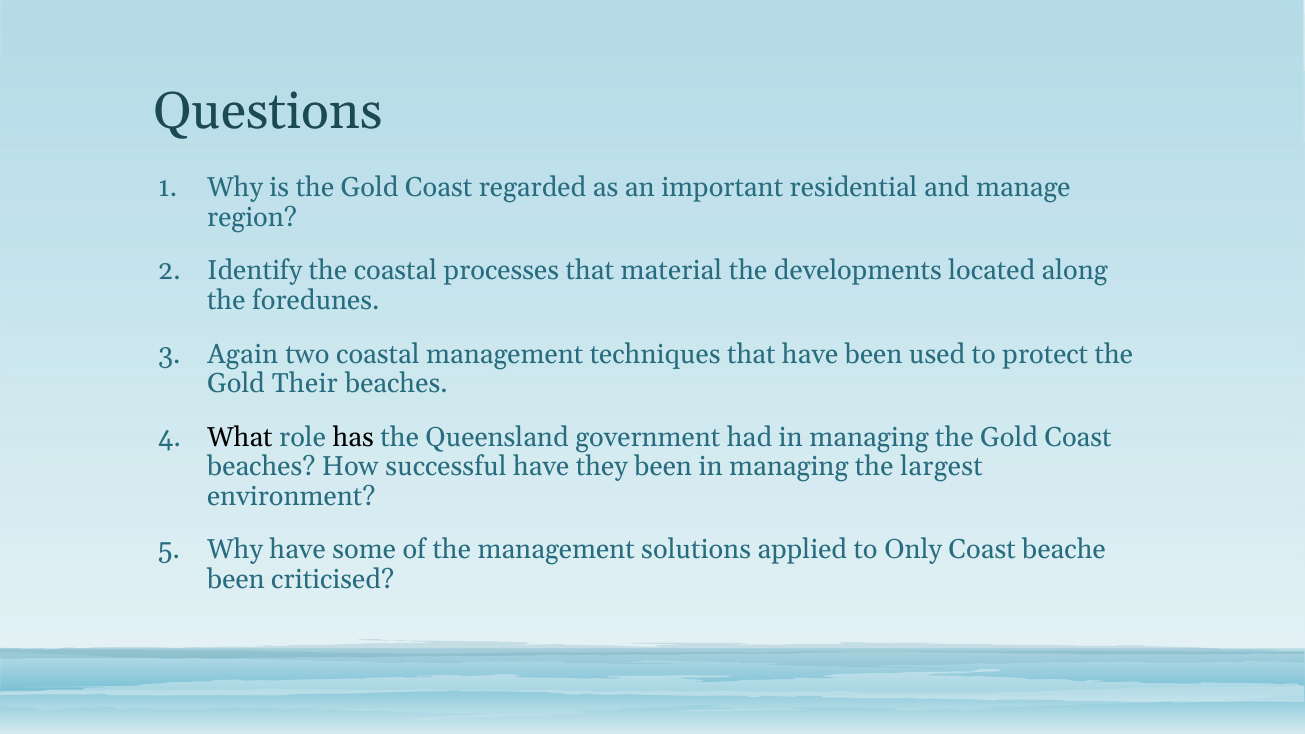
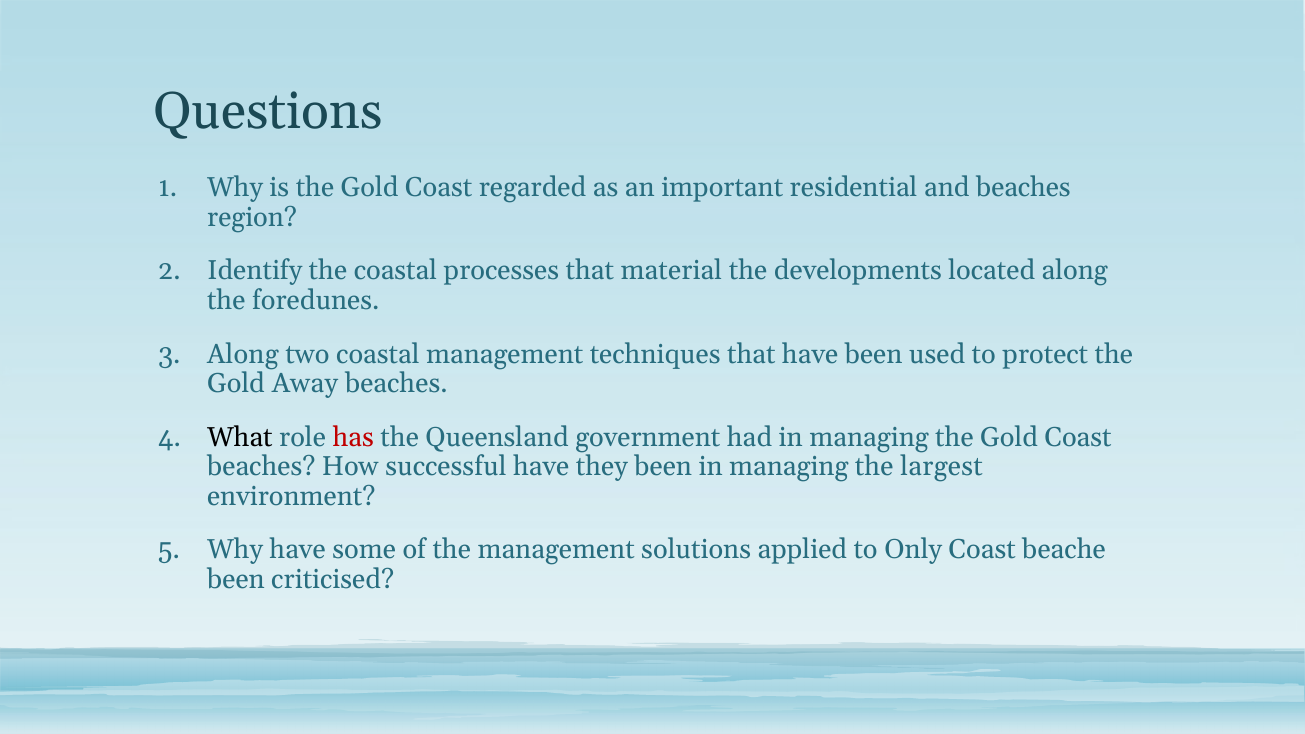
and manage: manage -> beaches
Again at (243, 354): Again -> Along
Their: Their -> Away
has colour: black -> red
